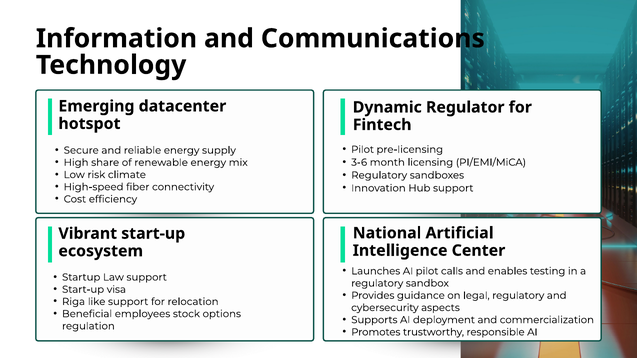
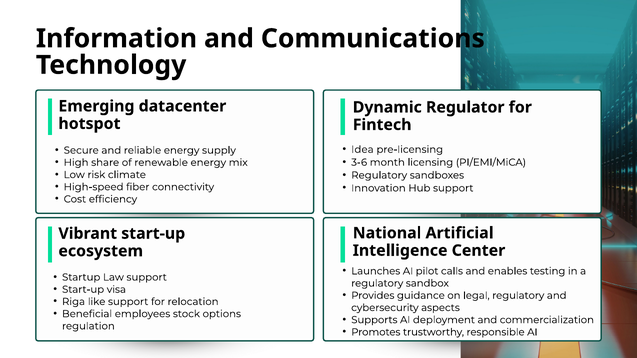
Pilot at (363, 150): Pilot -> Idea
